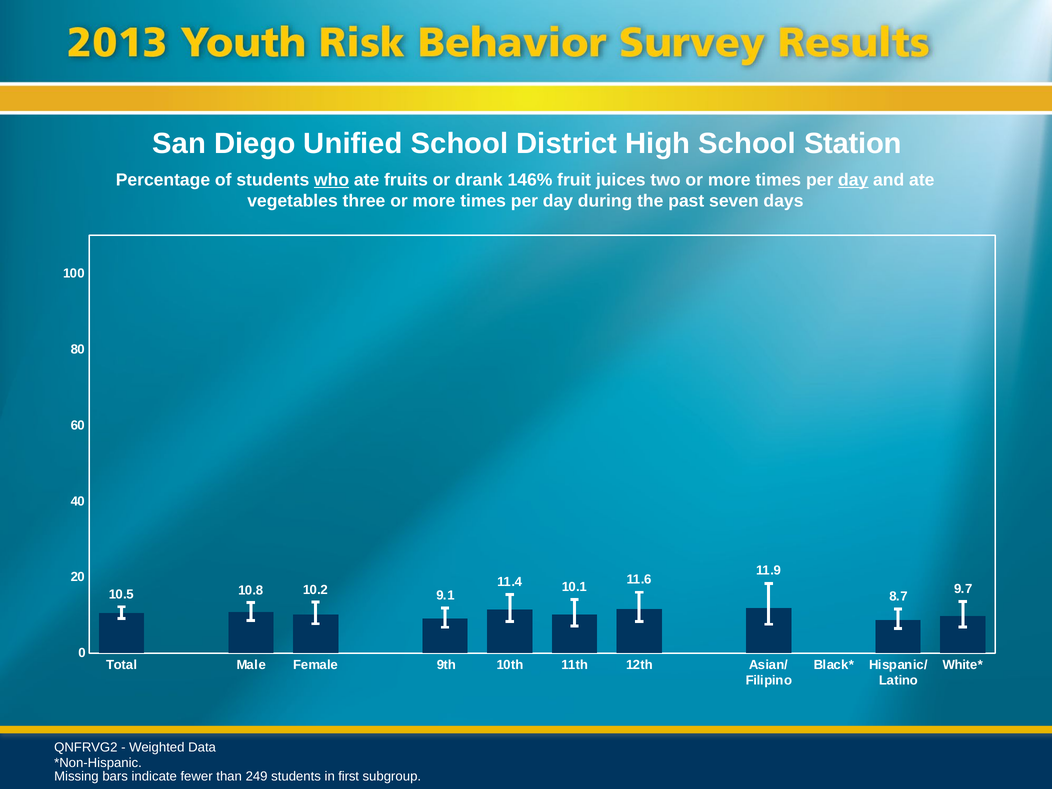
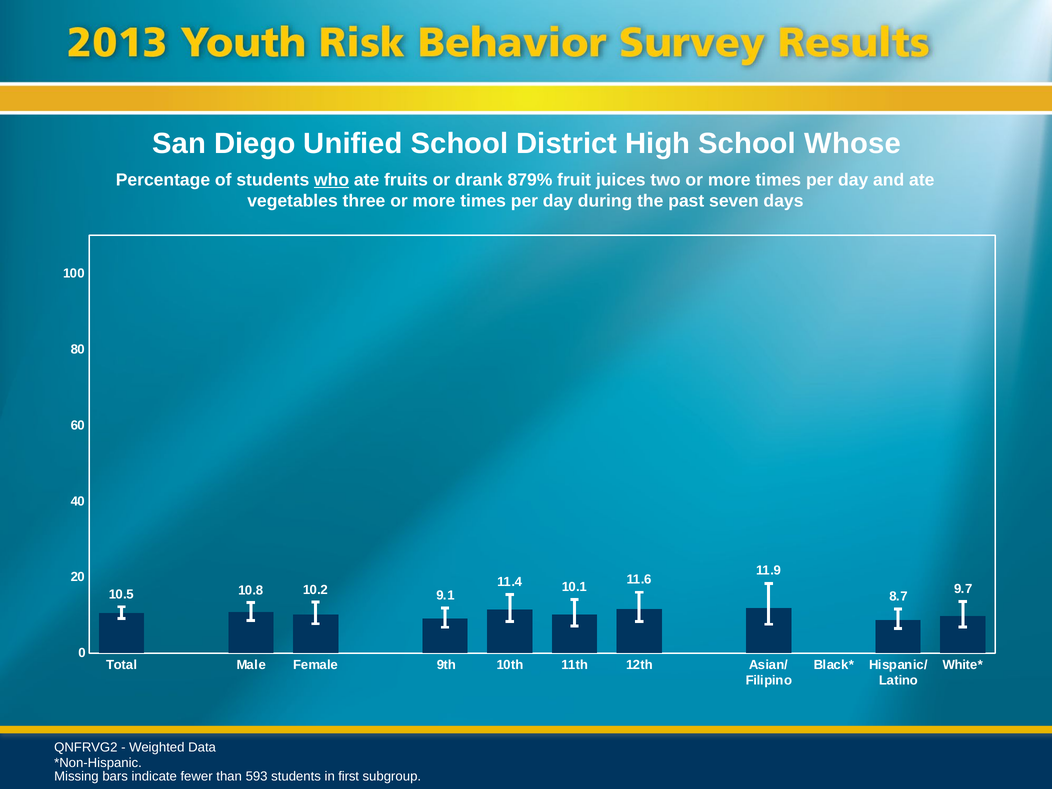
Station: Station -> Whose
146%: 146% -> 879%
day at (853, 180) underline: present -> none
249: 249 -> 593
